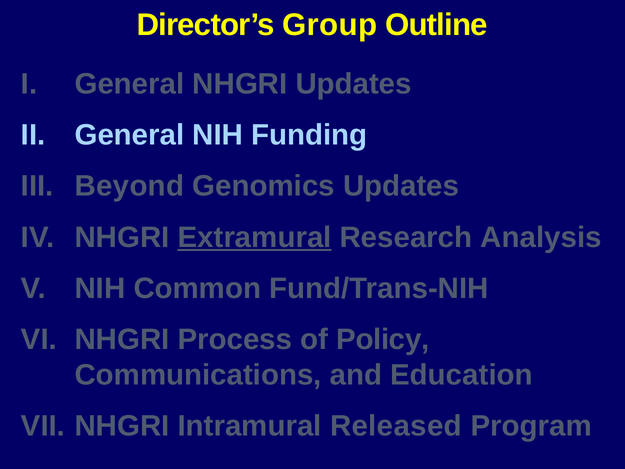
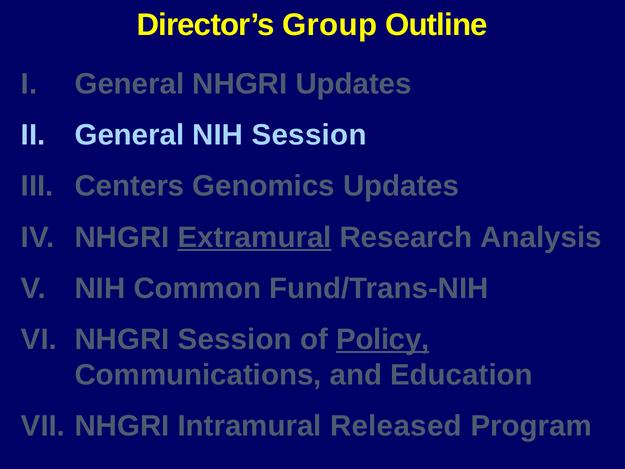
NIH Funding: Funding -> Session
Beyond: Beyond -> Centers
NHGRI Process: Process -> Session
Policy underline: none -> present
